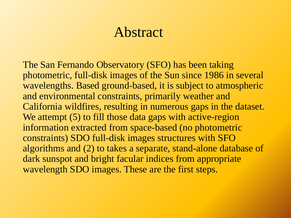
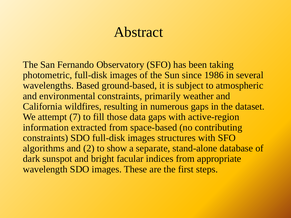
5: 5 -> 7
no photometric: photometric -> contributing
takes: takes -> show
